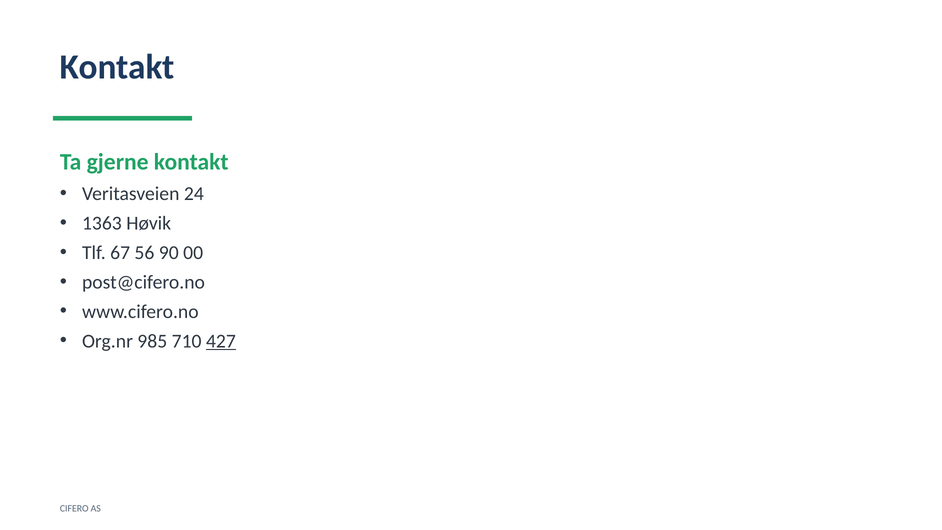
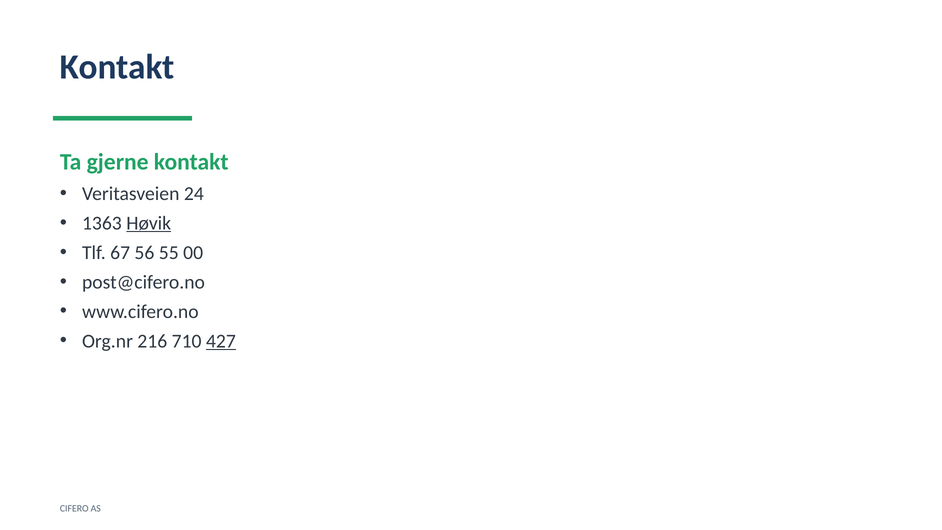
Høvik underline: none -> present
90: 90 -> 55
985: 985 -> 216
